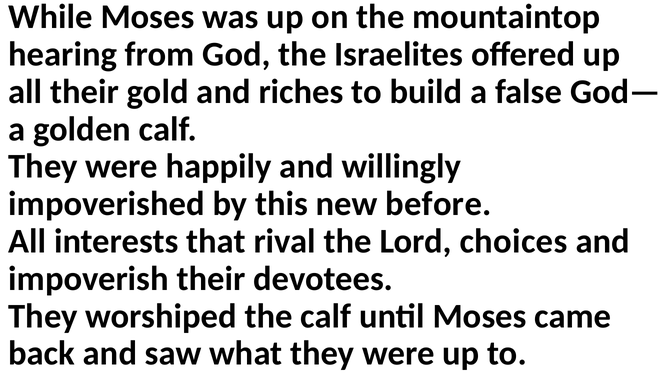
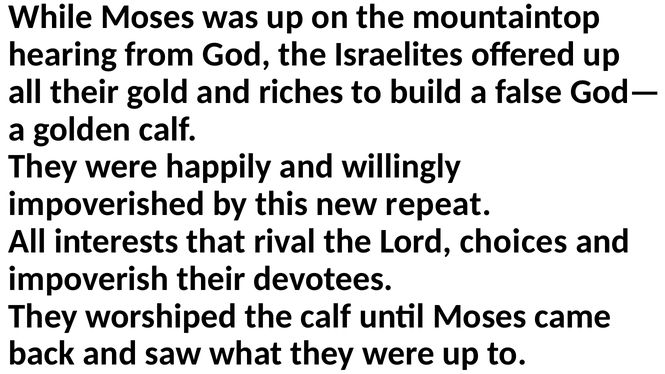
before: before -> repeat
